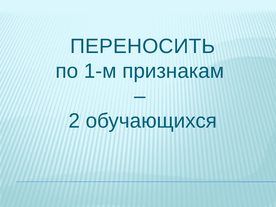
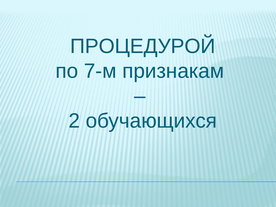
ПЕРЕНОСИТЬ: ПЕРЕНОСИТЬ -> ПРОЦЕДУРОЙ
1-м: 1-м -> 7-м
